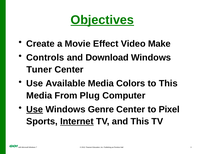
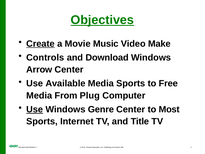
Create underline: none -> present
Effect: Effect -> Music
Tuner: Tuner -> Arrow
Media Colors: Colors -> Sports
to This: This -> Free
Pixel: Pixel -> Most
Internet underline: present -> none
and This: This -> Title
